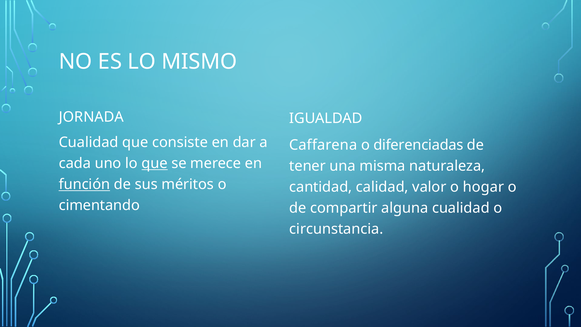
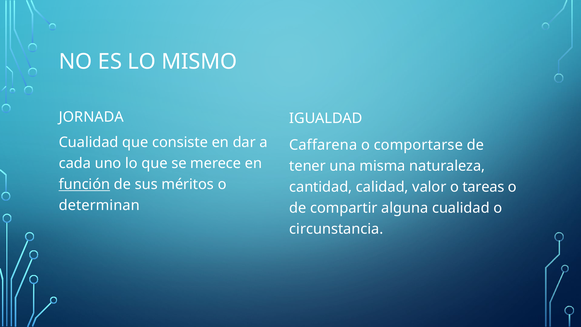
diferenciadas: diferenciadas -> comportarse
que at (155, 163) underline: present -> none
hogar: hogar -> tareas
cimentando: cimentando -> determinan
